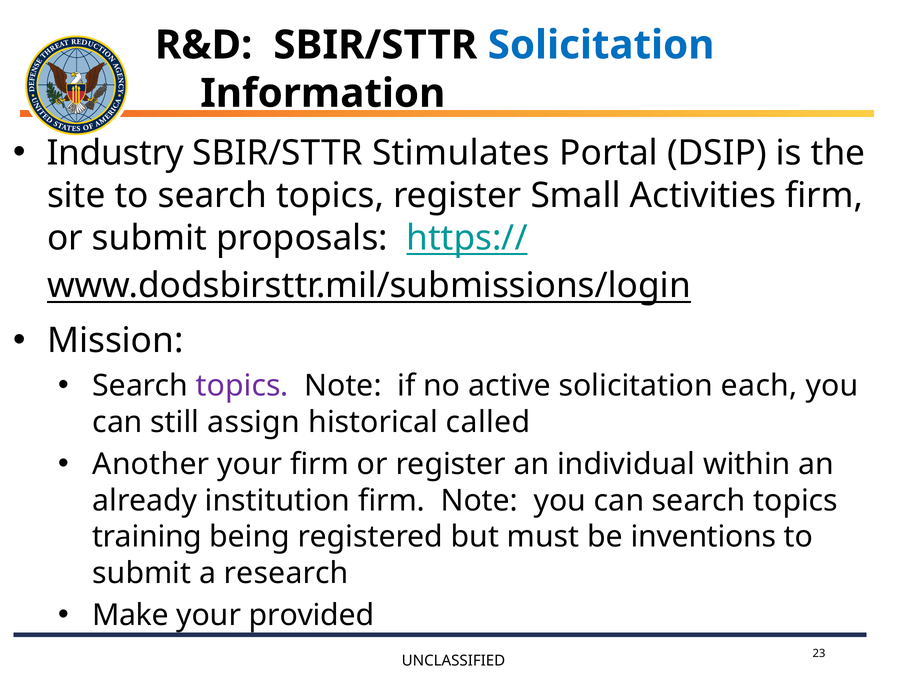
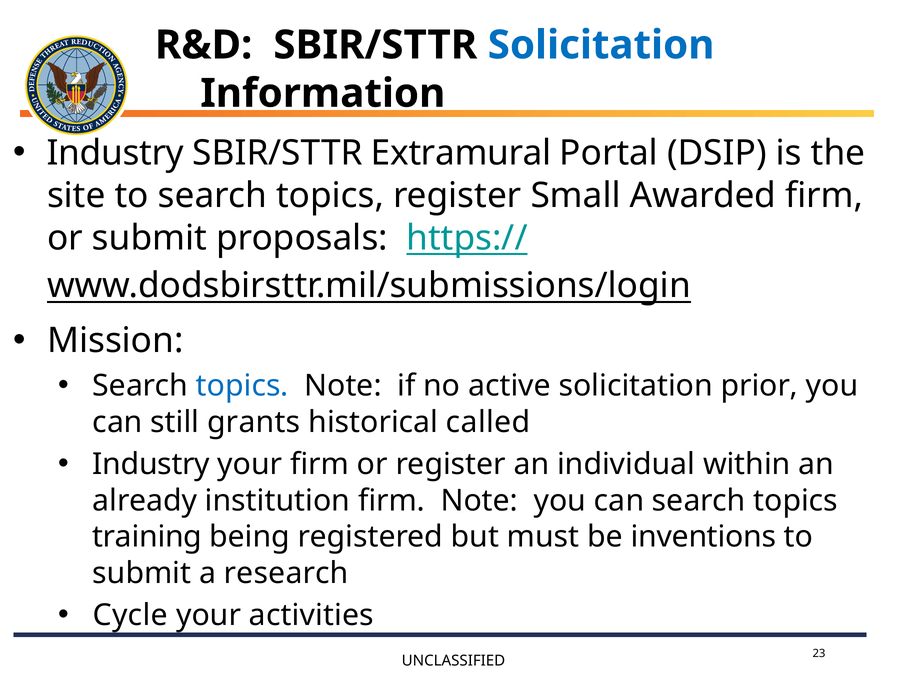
Stimulates: Stimulates -> Extramural
Activities: Activities -> Awarded
topics at (242, 386) colour: purple -> blue
each: each -> prior
assign: assign -> grants
Another at (151, 465): Another -> Industry
Make: Make -> Cycle
provided: provided -> activities
